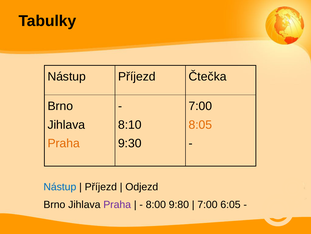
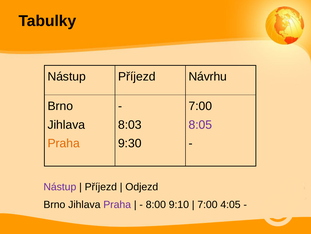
Čtečka: Čtečka -> Návrhu
8:10: 8:10 -> 8:03
8:05 colour: orange -> purple
Nástup at (60, 186) colour: blue -> purple
9:80: 9:80 -> 9:10
6:05: 6:05 -> 4:05
